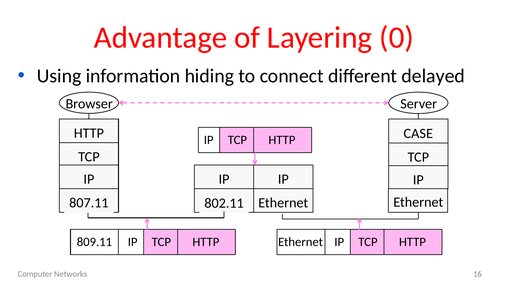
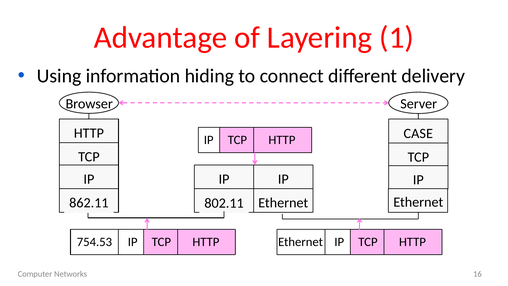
0: 0 -> 1
delayed: delayed -> delivery
807.11: 807.11 -> 862.11
809.11: 809.11 -> 754.53
